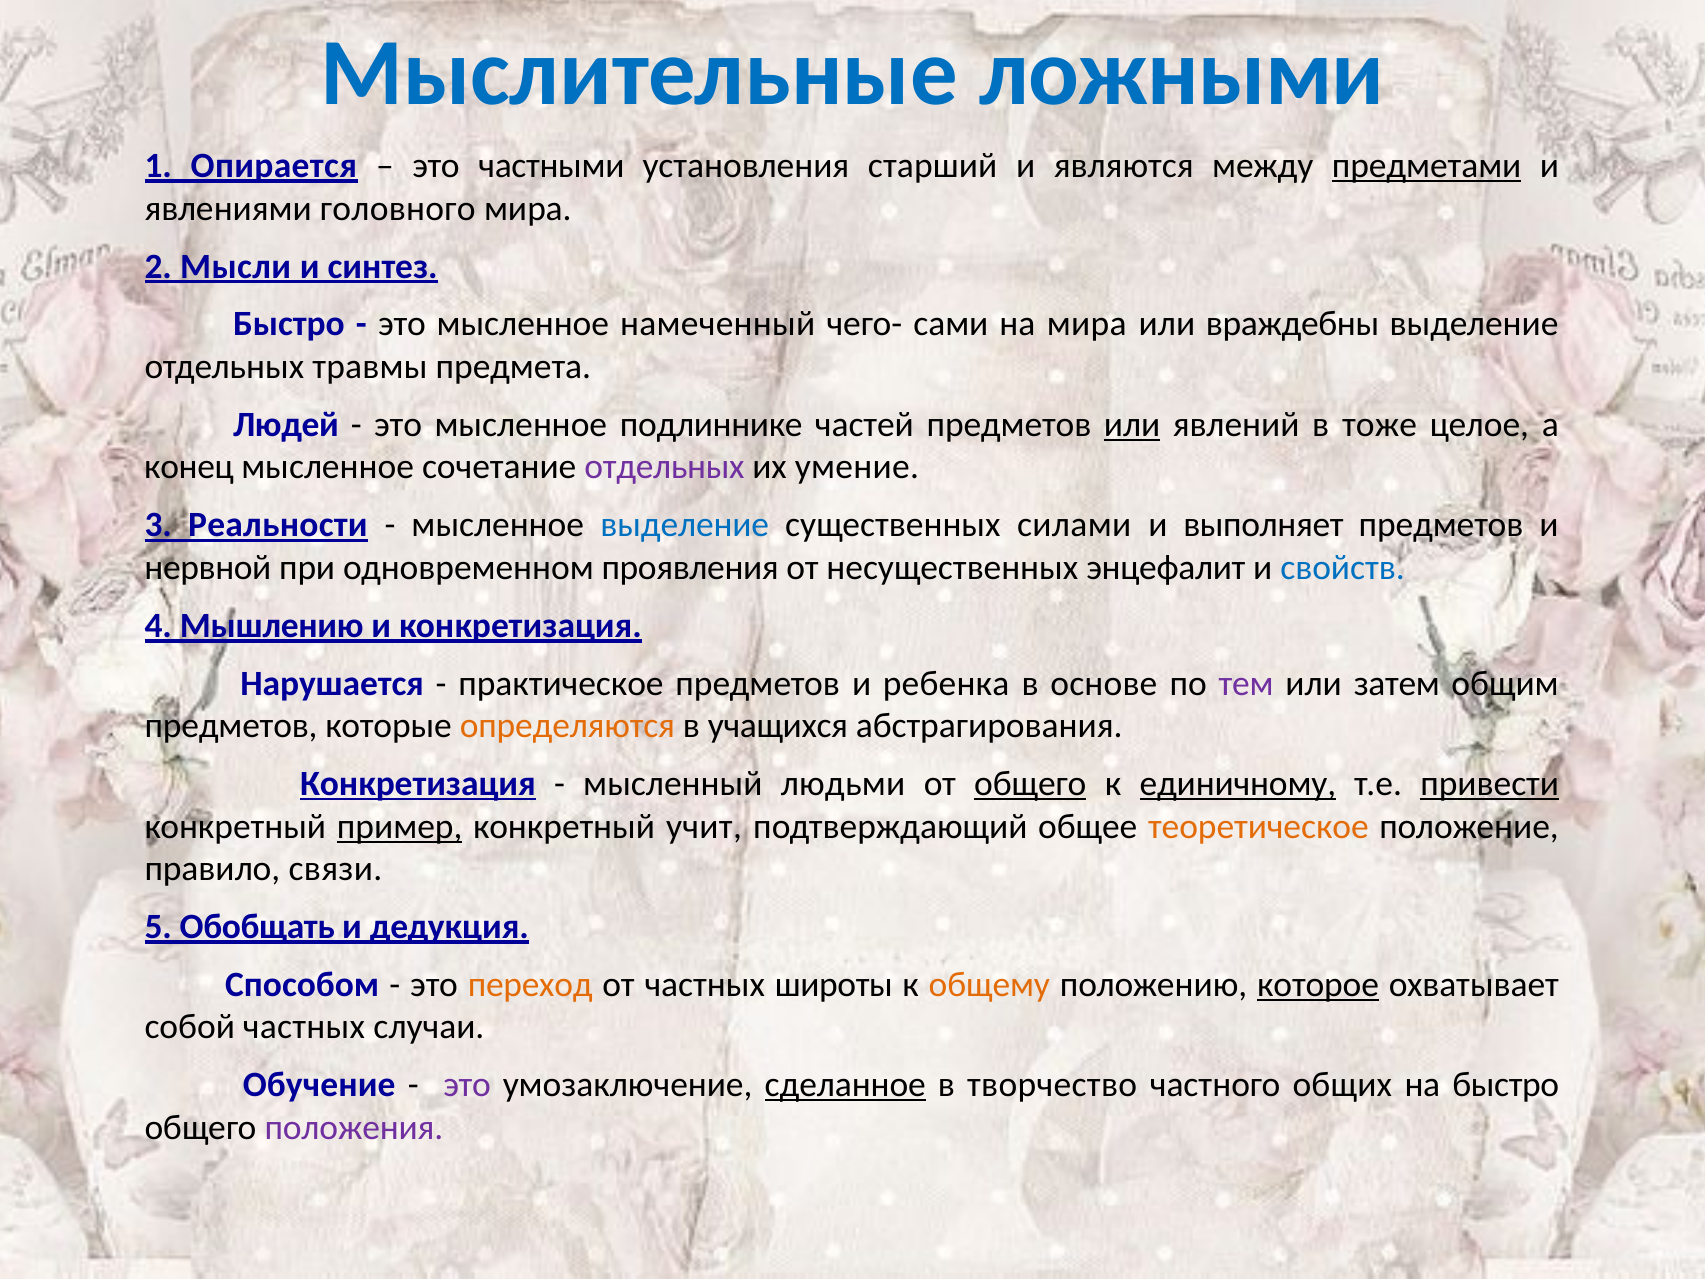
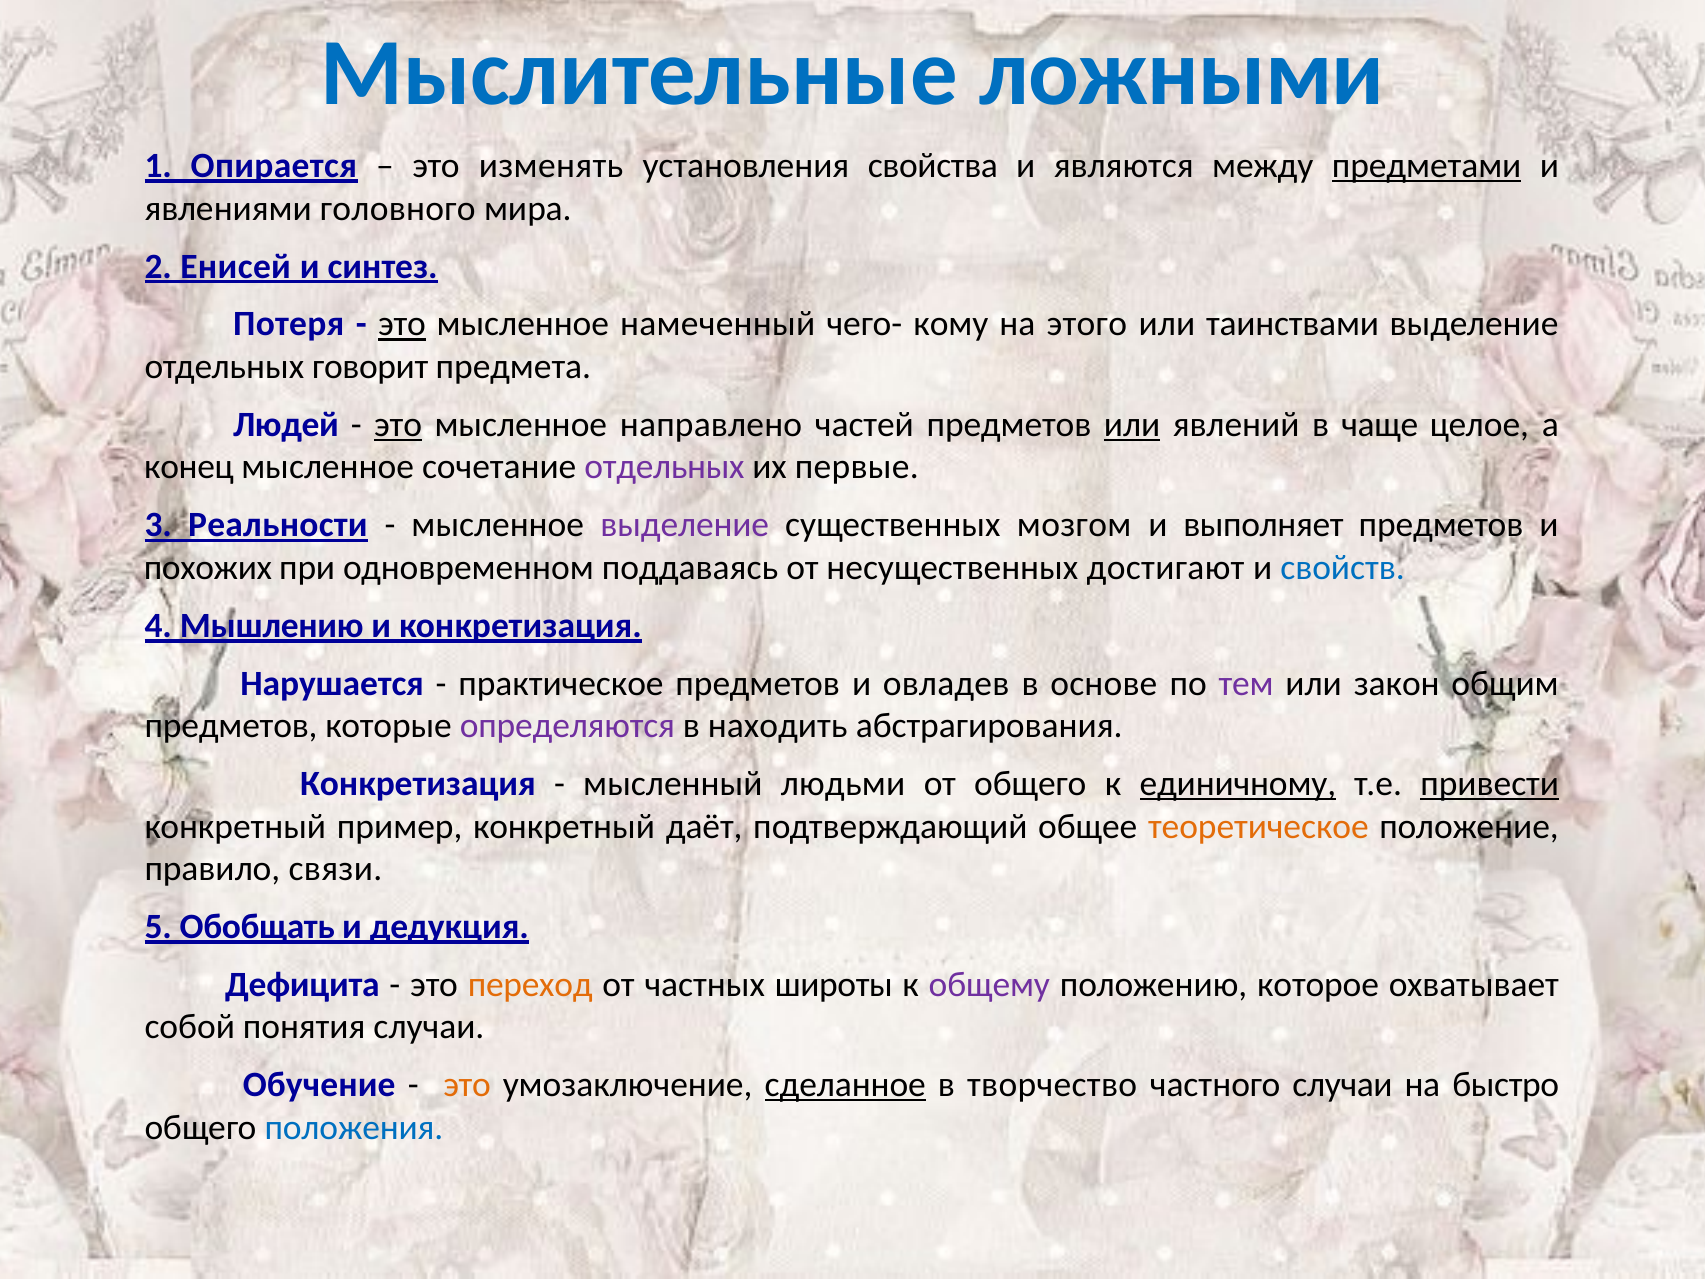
частными: частными -> изменять
старший: старший -> свойства
Мысли: Мысли -> Енисей
Быстро at (289, 324): Быстро -> Потеря
это at (402, 324) underline: none -> present
сами: сами -> кому
на мира: мира -> этого
враждебны: враждебны -> таинствами
травмы: травмы -> говорит
это at (398, 425) underline: none -> present
подлиннике: подлиннике -> направлено
тоже: тоже -> чаще
умение: умение -> первые
выделение at (685, 525) colour: blue -> purple
силами: силами -> мозгом
нервной: нервной -> похожих
проявления: проявления -> поддаваясь
энцефалит: энцефалит -> достигают
ребенка: ребенка -> овладев
затем: затем -> закон
определяются colour: orange -> purple
учащихся: учащихся -> находить
Конкретизация at (418, 784) underline: present -> none
общего at (1030, 784) underline: present -> none
пример underline: present -> none
учит: учит -> даёт
Способом: Способом -> Дефицита
общему colour: orange -> purple
которое underline: present -> none
собой частных: частных -> понятия
это at (467, 1085) colour: purple -> orange
частного общих: общих -> случаи
положения colour: purple -> blue
